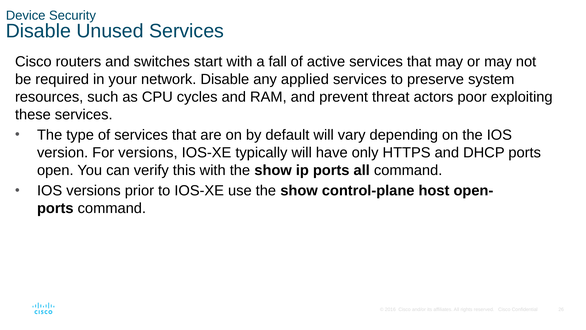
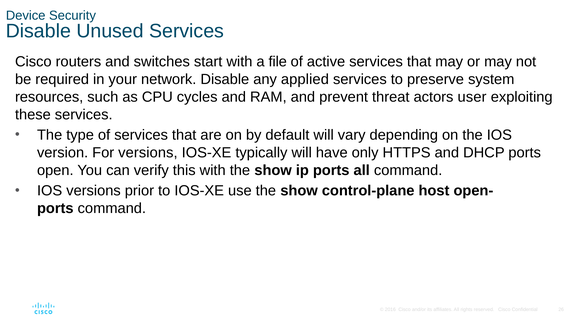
fall: fall -> file
poor: poor -> user
